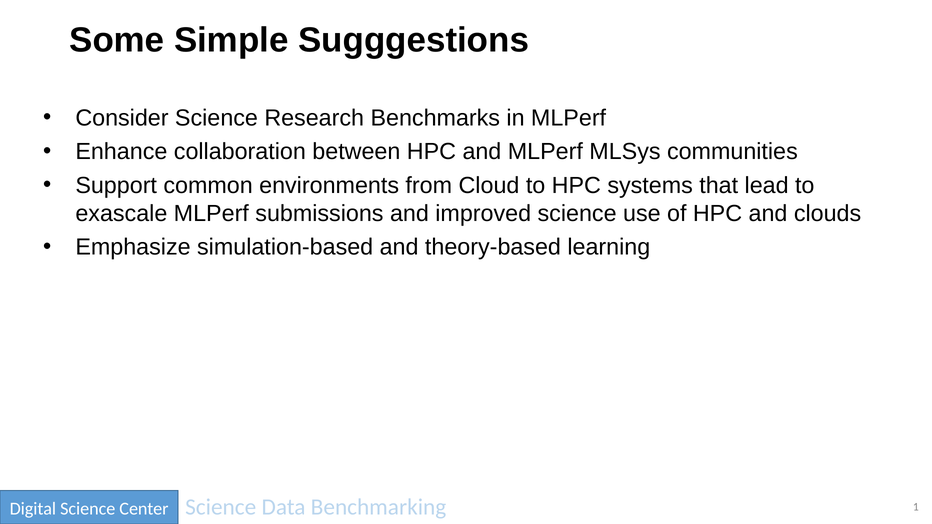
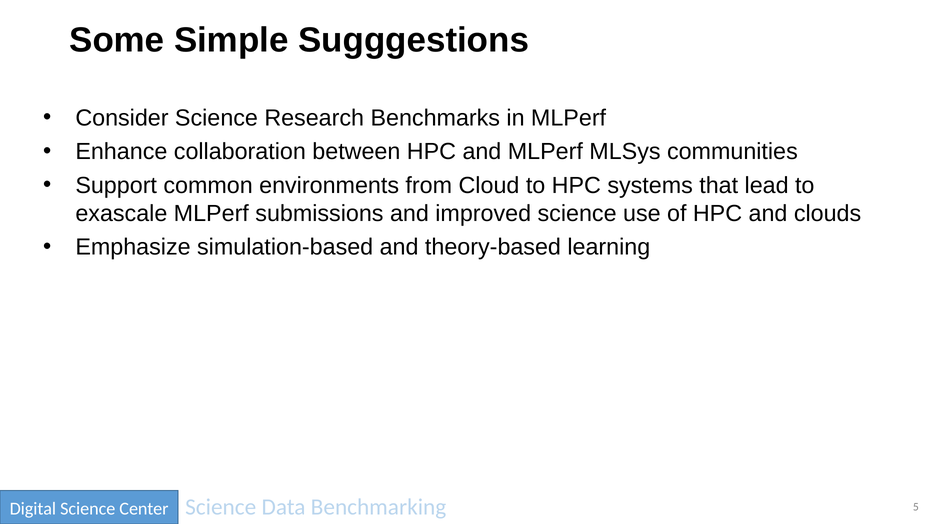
1: 1 -> 5
